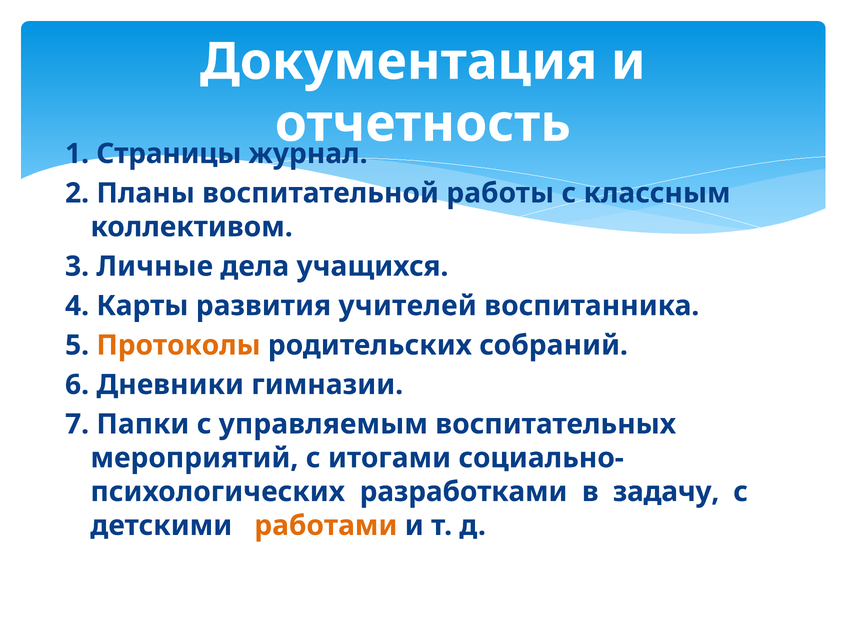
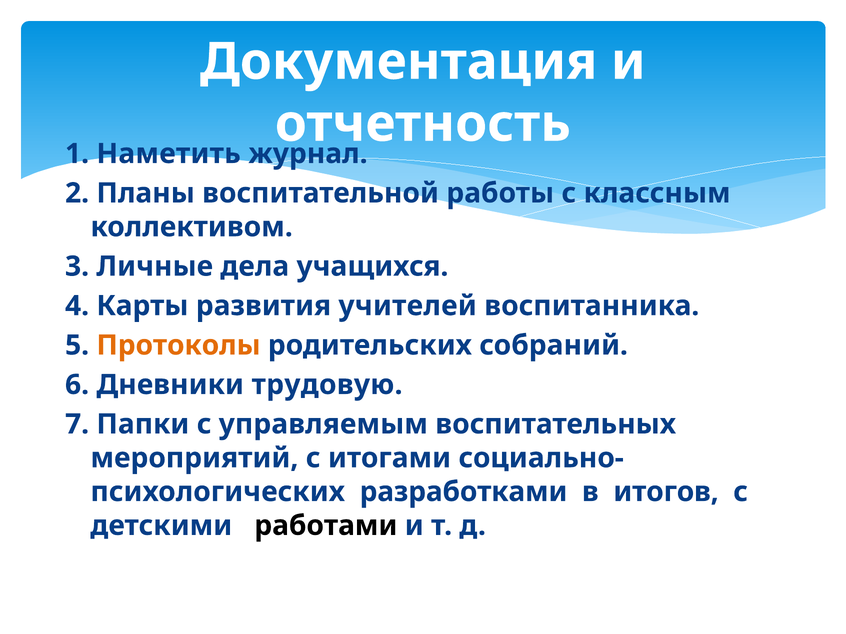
Страницы: Страницы -> Наметить
гимназии: гимназии -> трудовую
задачу: задачу -> итогов
работами colour: orange -> black
